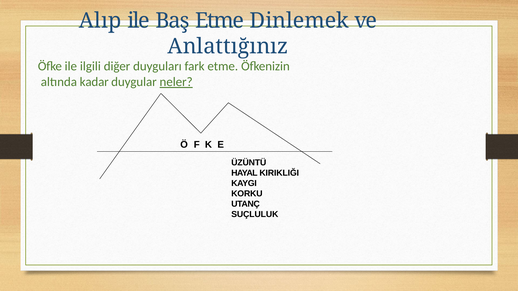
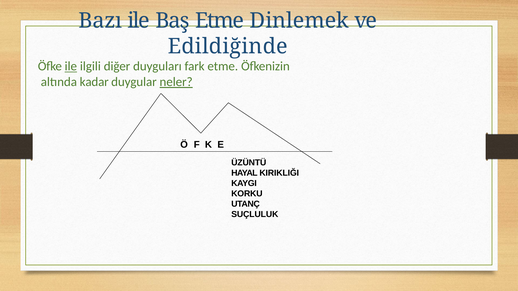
Alıp: Alıp -> Bazı
Anlattığınız: Anlattığınız -> Edildiğinde
ile at (71, 66) underline: none -> present
